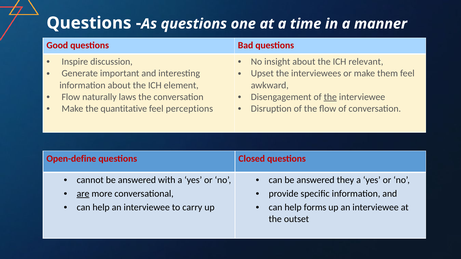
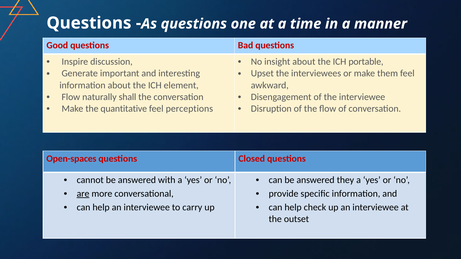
relevant: relevant -> portable
laws: laws -> shall
the at (330, 97) underline: present -> none
Open-define: Open-define -> Open-spaces
forms: forms -> check
